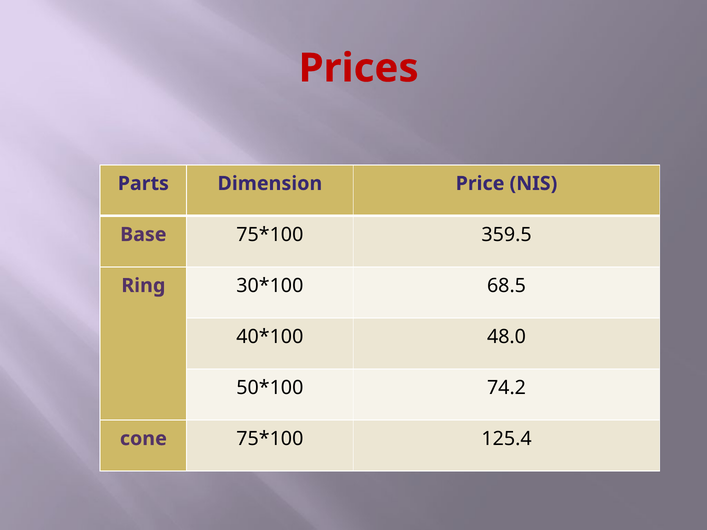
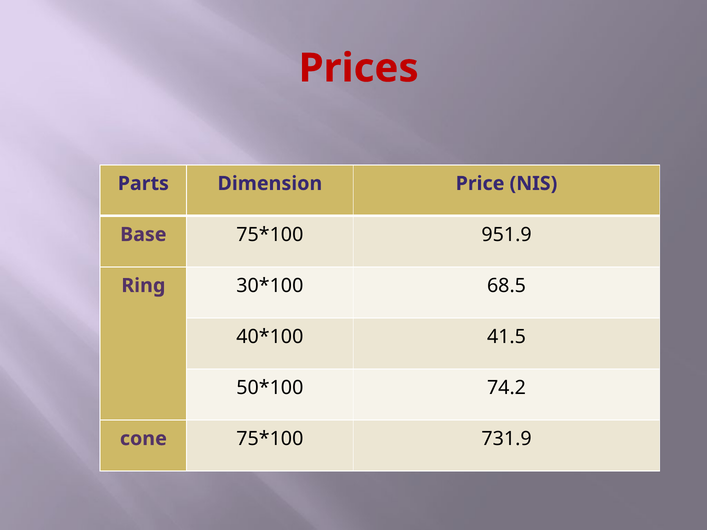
359.5: 359.5 -> 951.9
48.0: 48.0 -> 41.5
125.4: 125.4 -> 731.9
